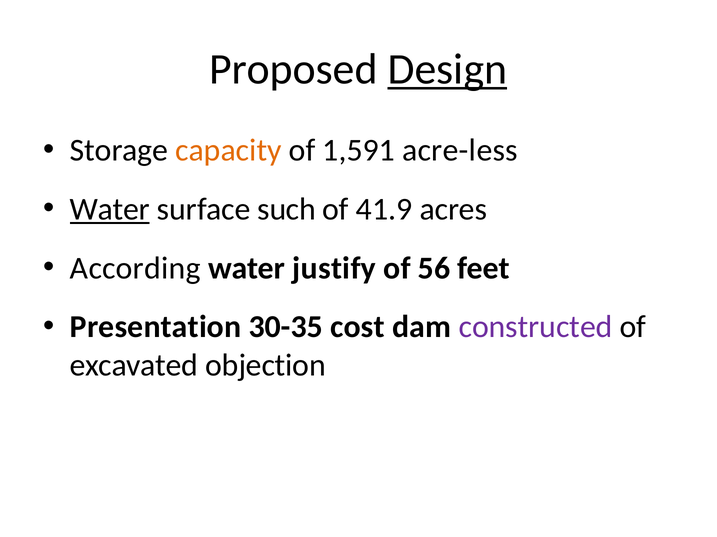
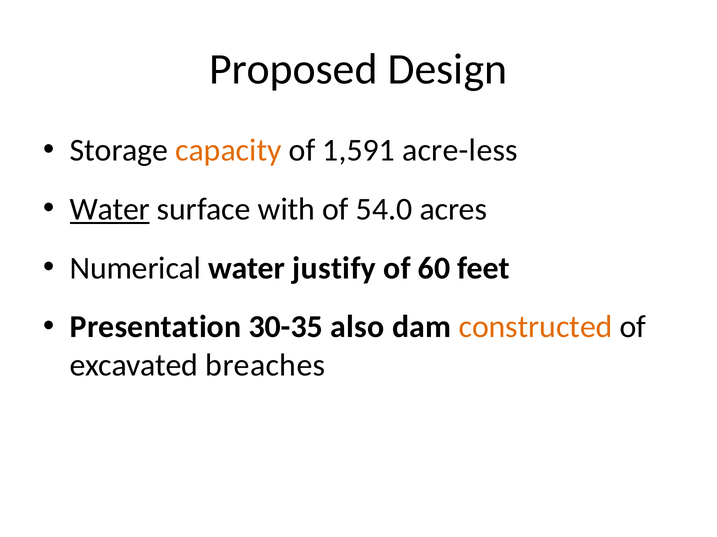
Design underline: present -> none
such: such -> with
41.9: 41.9 -> 54.0
According: According -> Numerical
56: 56 -> 60
cost: cost -> also
constructed colour: purple -> orange
objection: objection -> breaches
